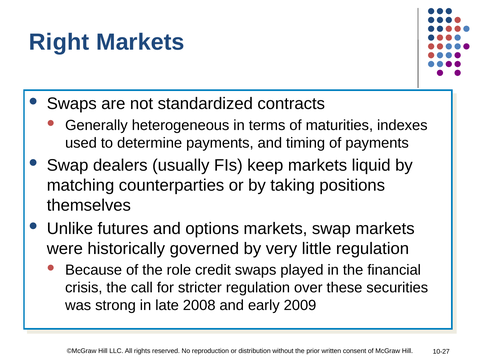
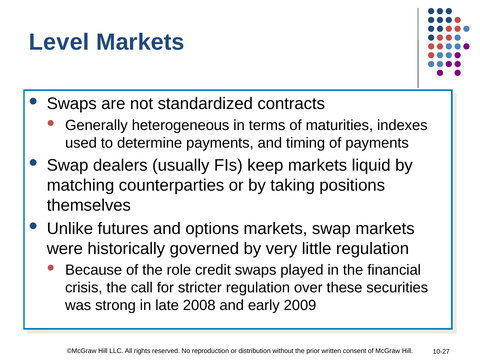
Right: Right -> Level
